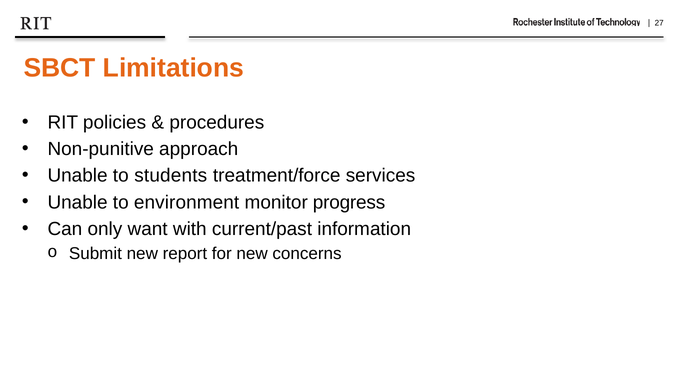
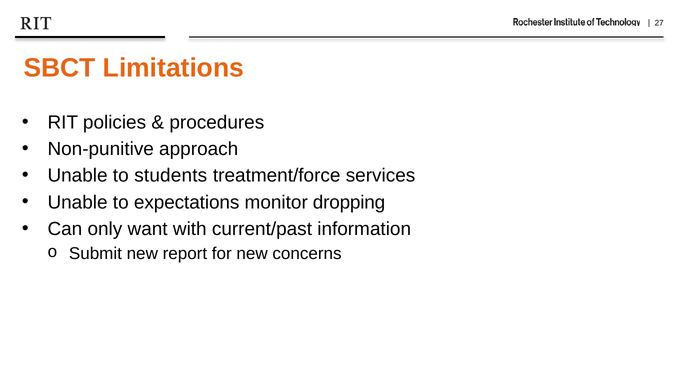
environment: environment -> expectations
progress: progress -> dropping
